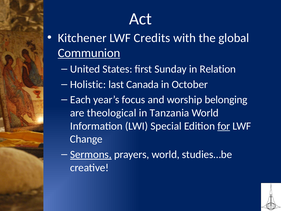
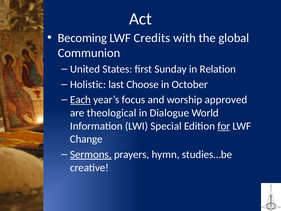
Kitchener: Kitchener -> Becoming
Communion underline: present -> none
Canada: Canada -> Choose
Each underline: none -> present
belonging: belonging -> approved
Tanzania: Tanzania -> Dialogue
prayers world: world -> hymn
